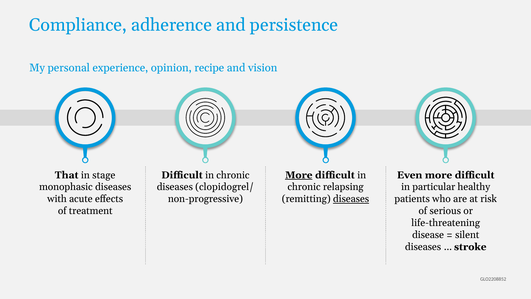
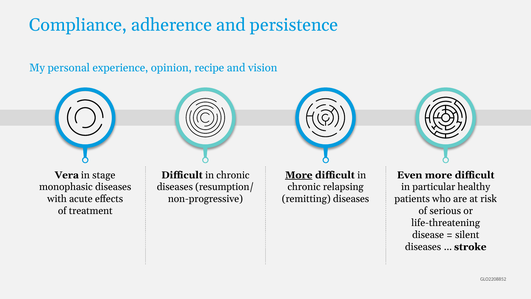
That: That -> Vera
clopidogrel/: clopidogrel/ -> resumption/
diseases at (351, 199) underline: present -> none
